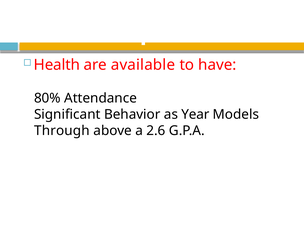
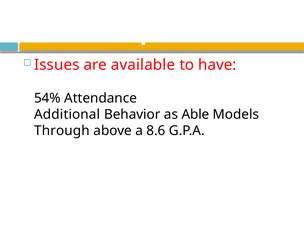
Health: Health -> Issues
80%: 80% -> 54%
Significant: Significant -> Additional
Year: Year -> Able
2.6: 2.6 -> 8.6
